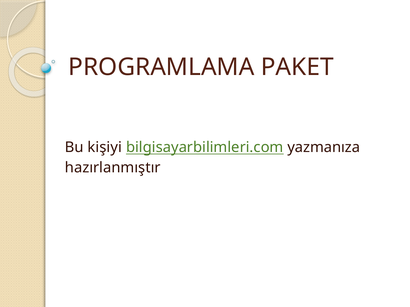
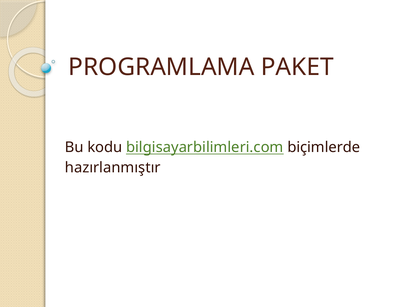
kişiyi: kişiyi -> kodu
yazmanıza: yazmanıza -> biçimlerde
